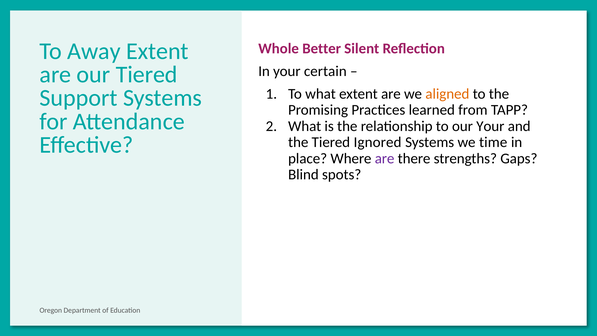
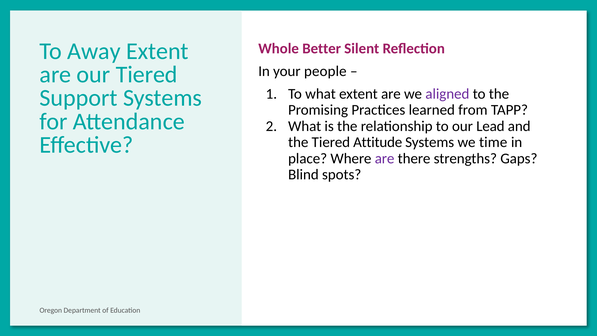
certain: certain -> people
aligned colour: orange -> purple
our Your: Your -> Lead
Ignored: Ignored -> Attitude
